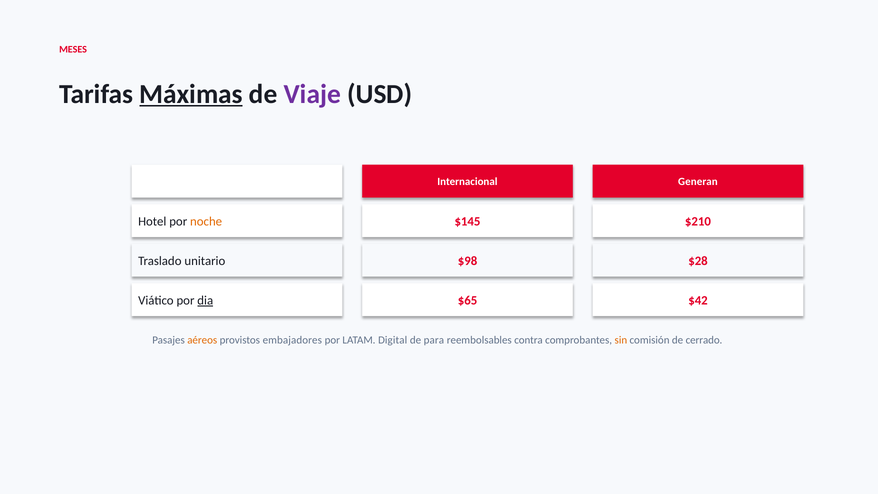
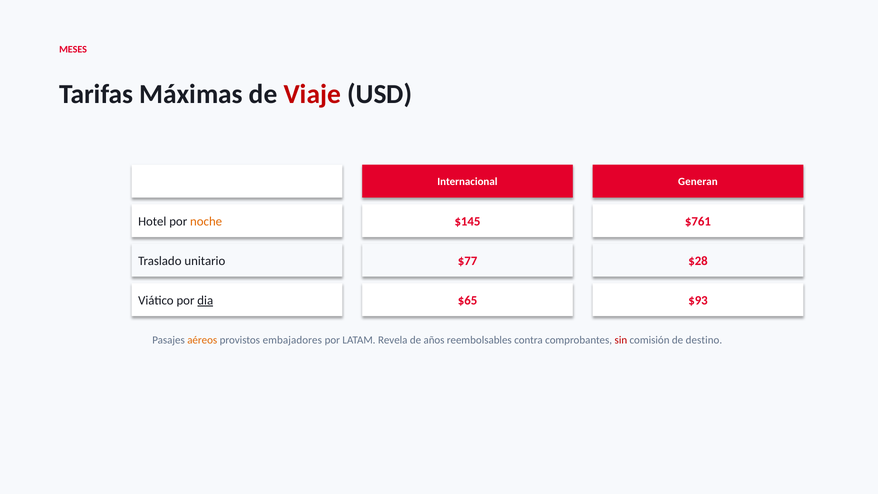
Máximas underline: present -> none
Viaje colour: purple -> red
$210: $210 -> $761
$98: $98 -> $77
$42: $42 -> $93
Digital: Digital -> Revela
para: para -> años
sin colour: orange -> red
cerrado: cerrado -> destino
